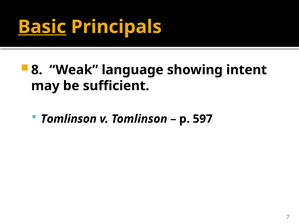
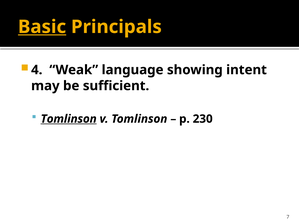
8: 8 -> 4
Tomlinson at (69, 119) underline: none -> present
597: 597 -> 230
